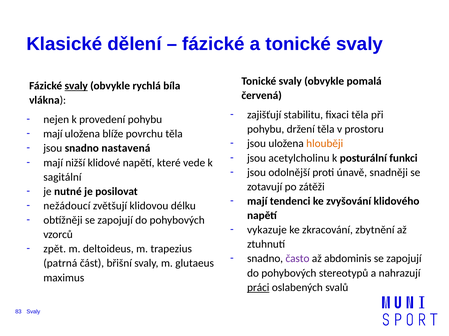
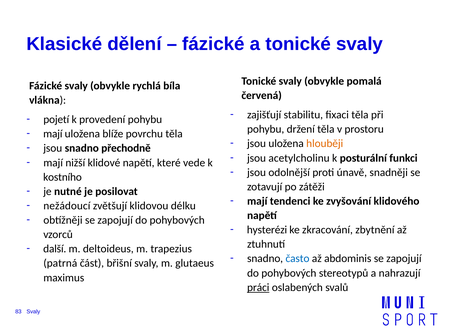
svaly at (76, 86) underline: present -> none
nejen: nejen -> pojetí
nastavená: nastavená -> přechodně
sagitální: sagitální -> kostního
vykazuje: vykazuje -> hysterézi
zpět: zpět -> další
často colour: purple -> blue
